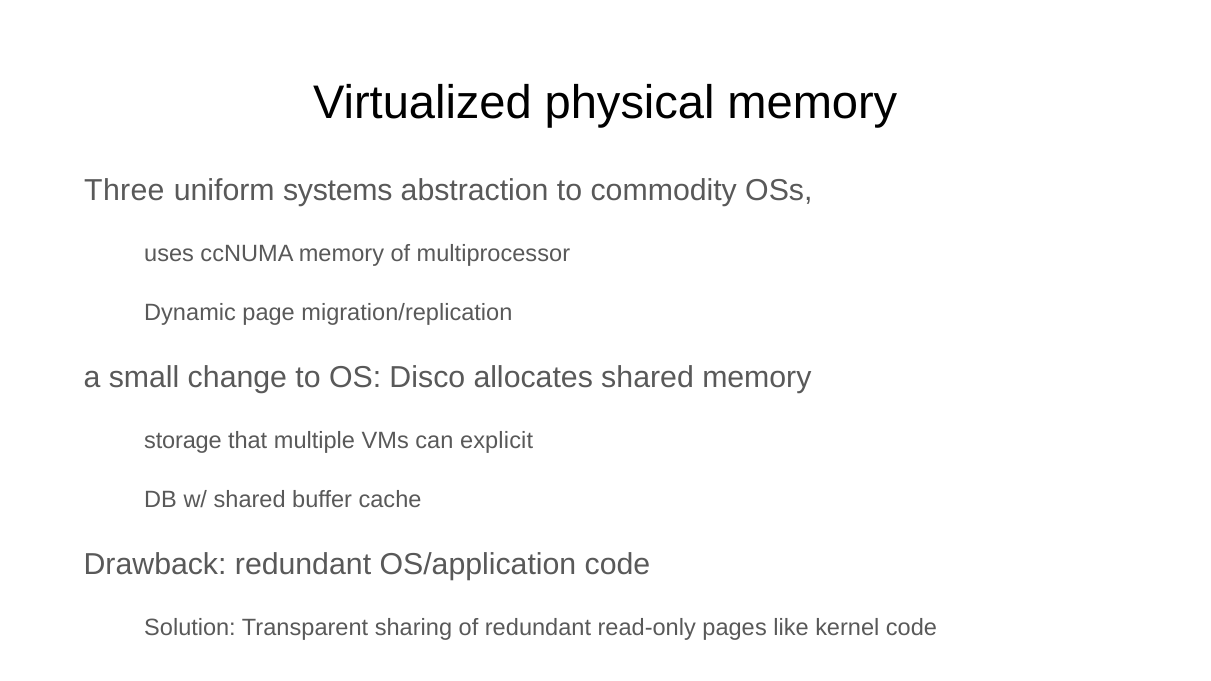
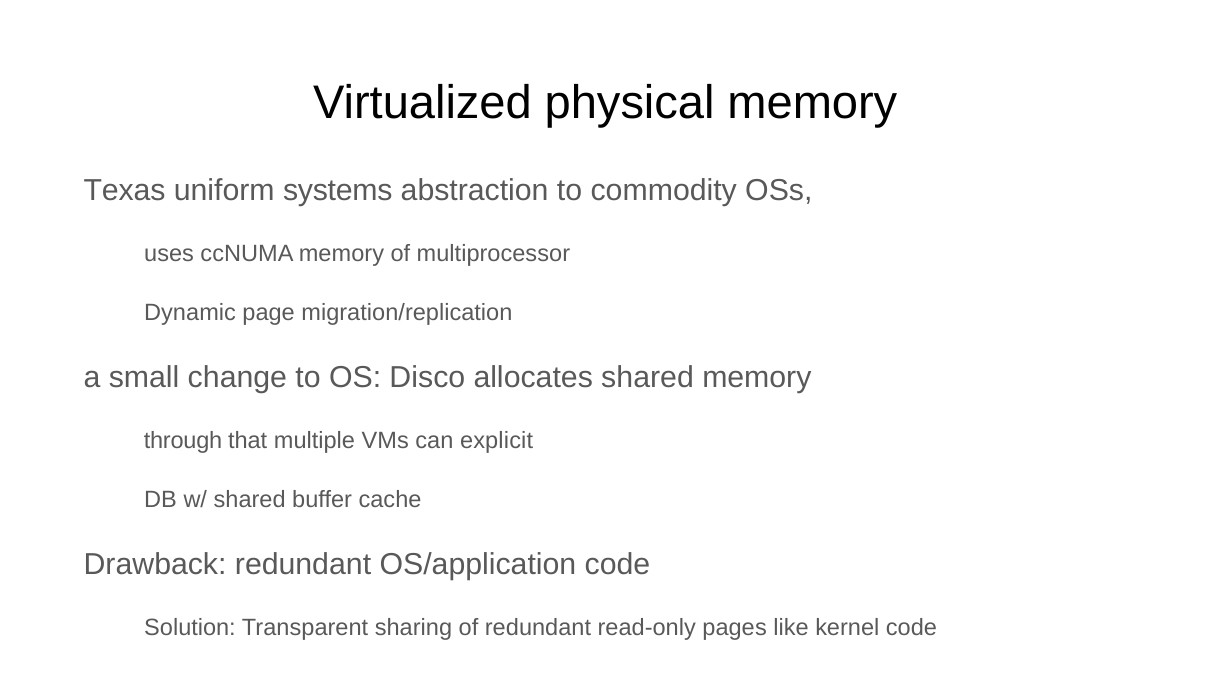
Three: Three -> Texas
storage: storage -> through
